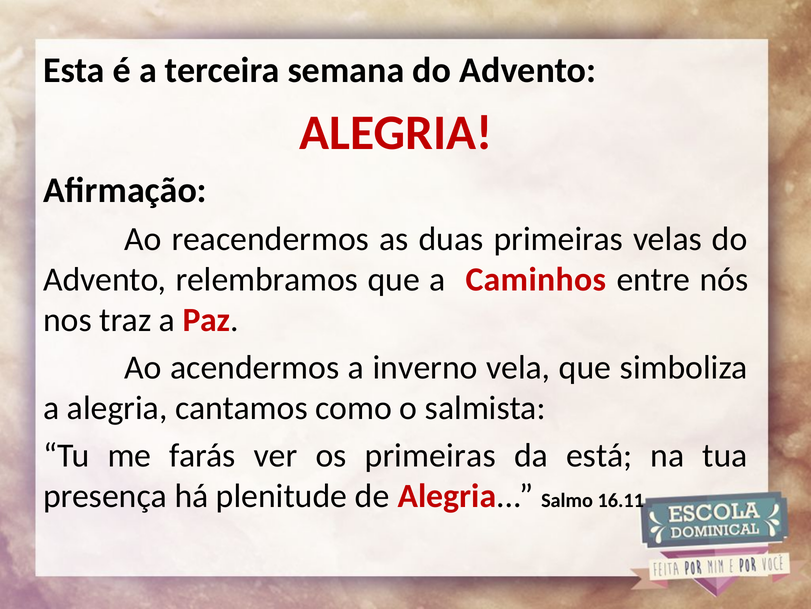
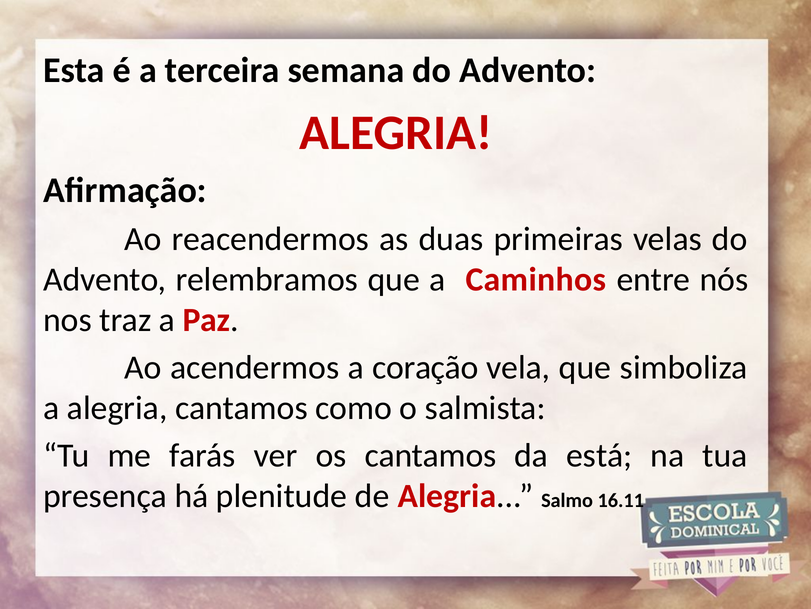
inverno: inverno -> coração
os primeiras: primeiras -> cantamos
